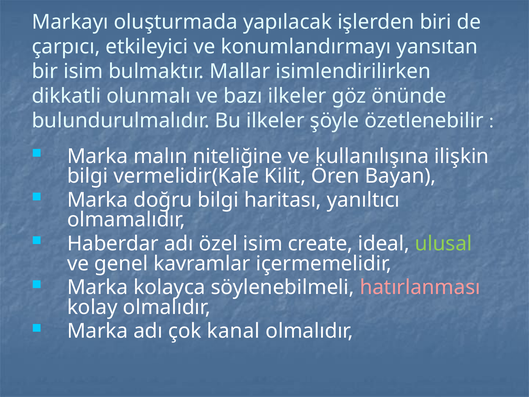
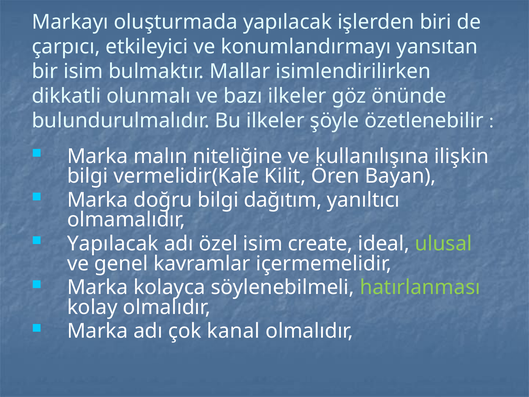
haritası: haritası -> dağıtım
Haberdar at (113, 244): Haberdar -> Yapılacak
hatırlanması colour: pink -> light green
